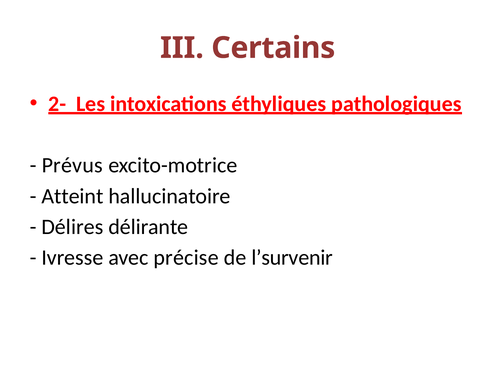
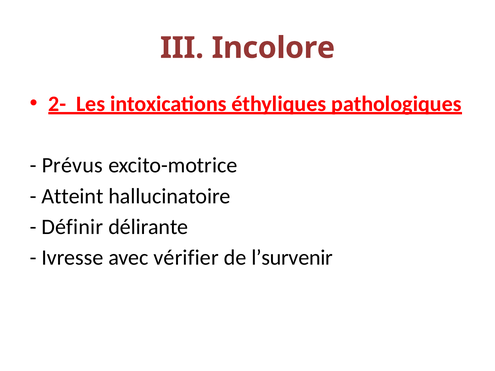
Certains: Certains -> Incolore
Délires: Délires -> Définir
précise: précise -> vérifier
